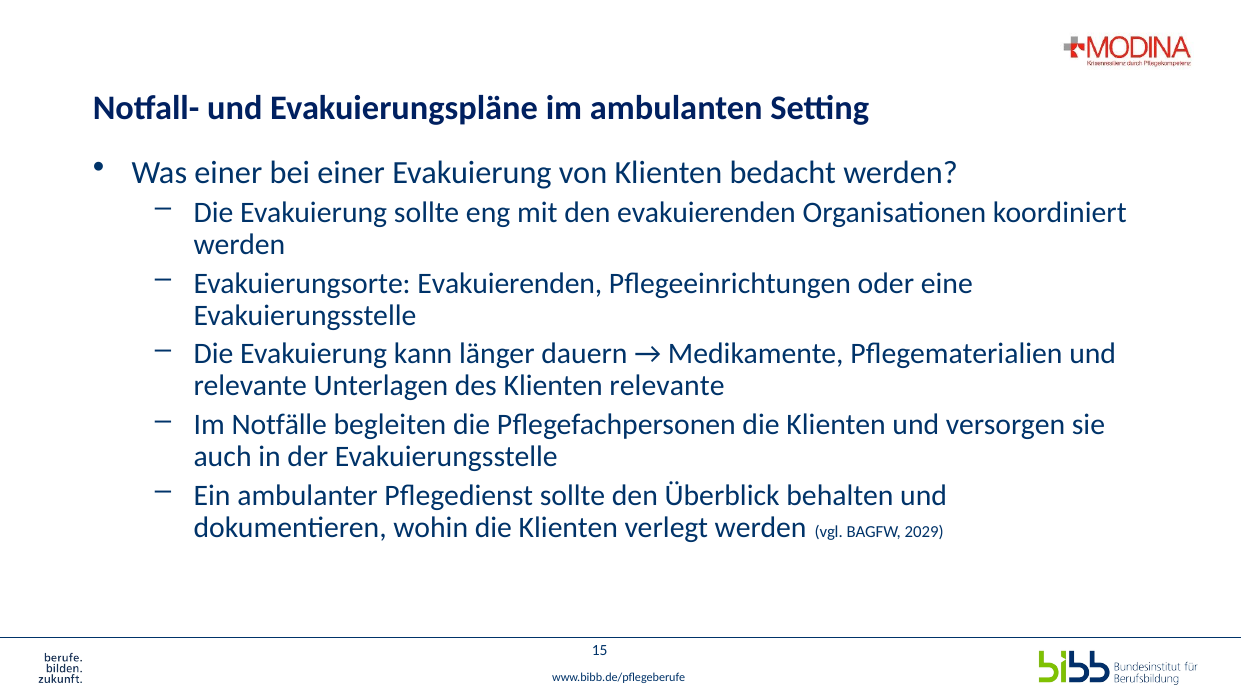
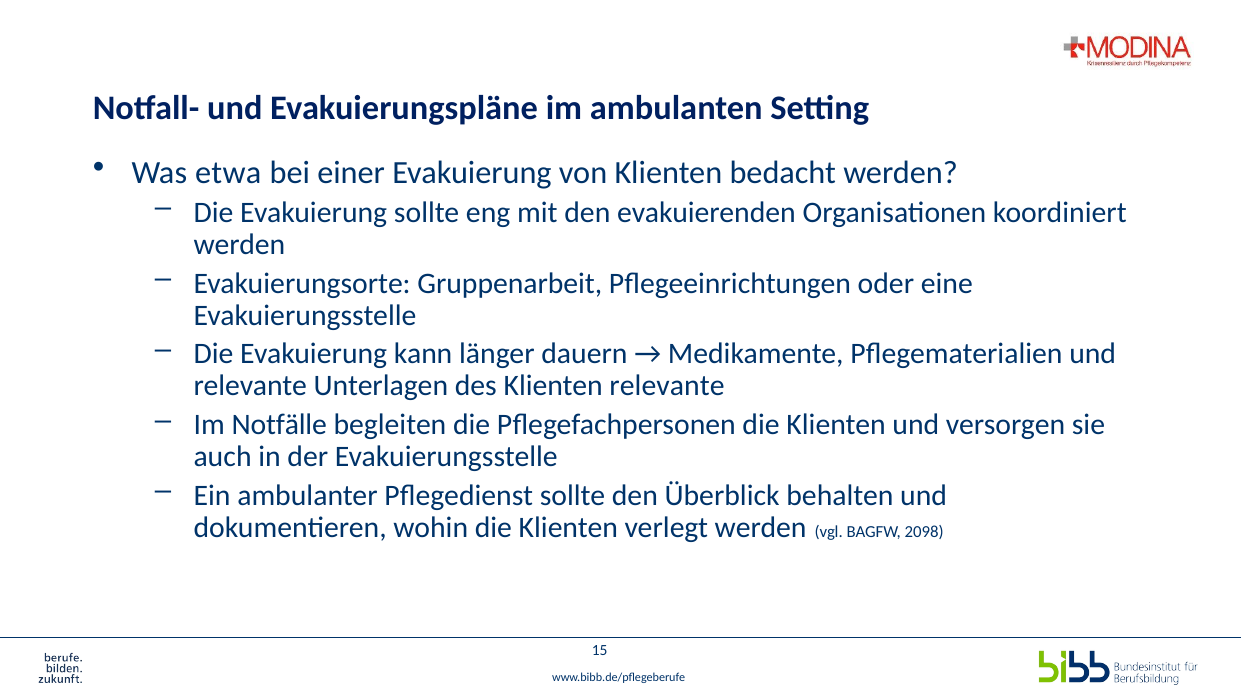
Was einer: einer -> etwa
Evakuierungsorte Evakuierenden: Evakuierenden -> Gruppenarbeit
2029: 2029 -> 2098
